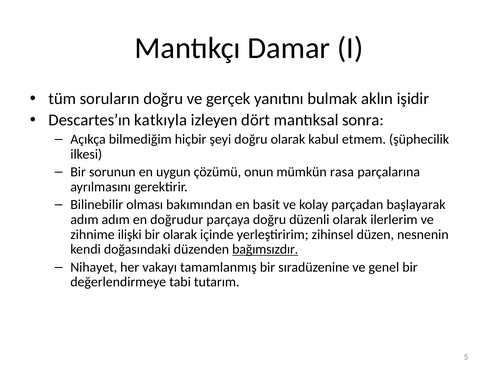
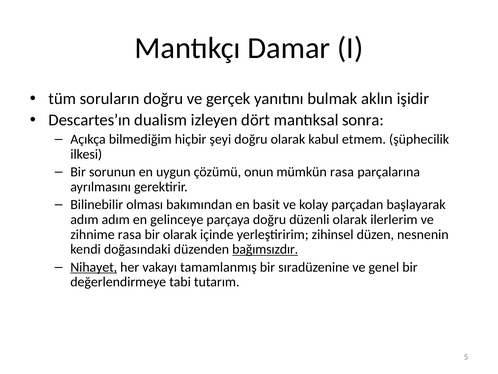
katkıyla: katkıyla -> dualism
doğrudur: doğrudur -> gelinceye
zihnime ilişki: ilişki -> rasa
Nihayet underline: none -> present
